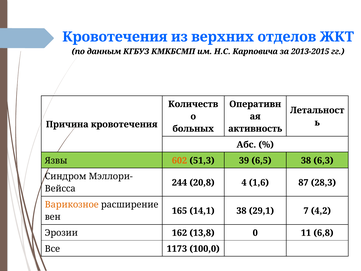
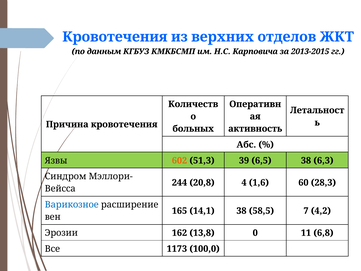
87: 87 -> 60
Варикозное colour: orange -> blue
29,1: 29,1 -> 58,5
